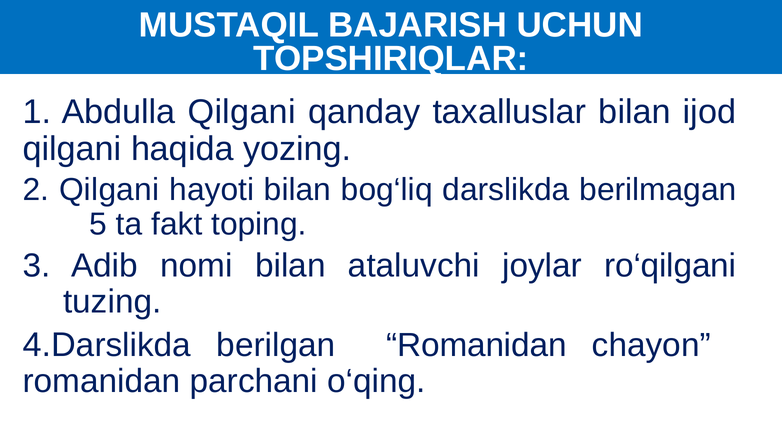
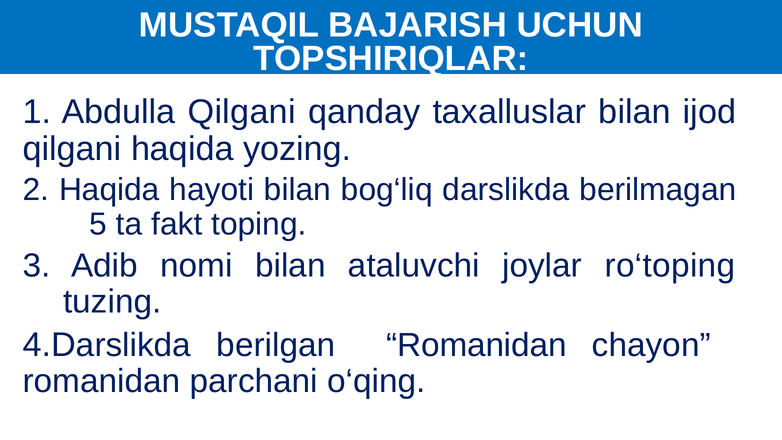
2 Qilgani: Qilgani -> Haqida
ro‘qilgani: ro‘qilgani -> ro‘toping
